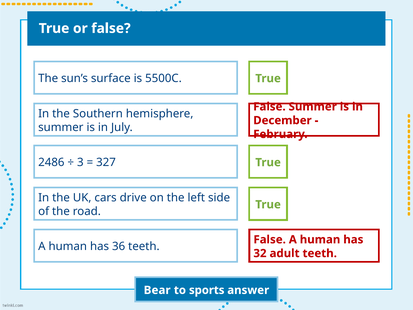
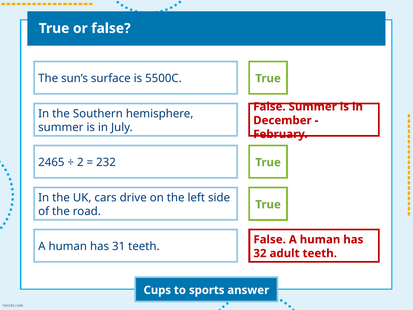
2486: 2486 -> 2465
3: 3 -> 2
327: 327 -> 232
36: 36 -> 31
Bear: Bear -> Cups
